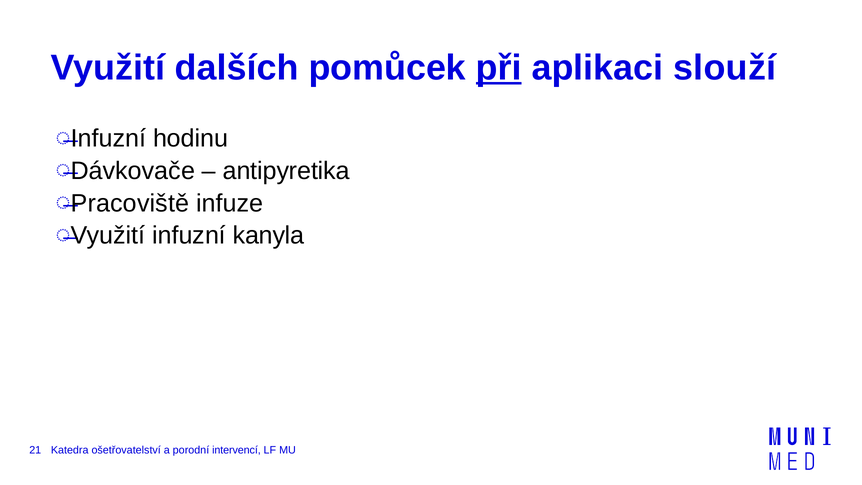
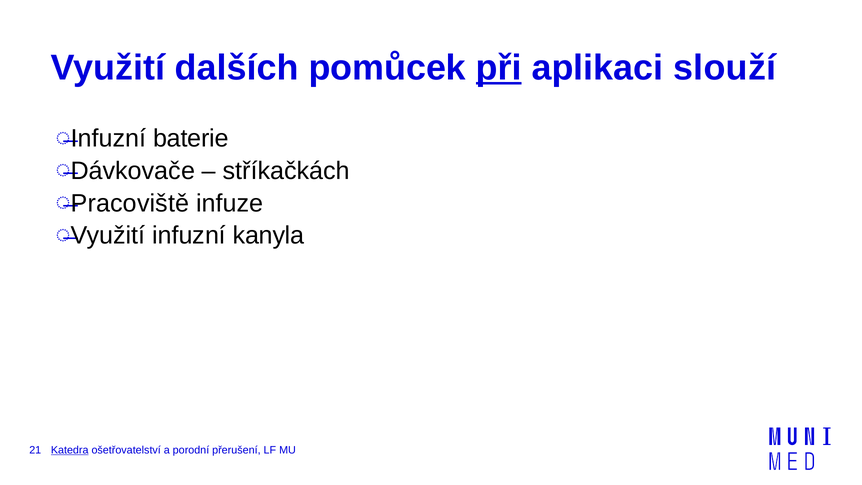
hodinu: hodinu -> baterie
antipyretika: antipyretika -> stříkačkách
Katedra underline: none -> present
intervencí: intervencí -> přerušení
